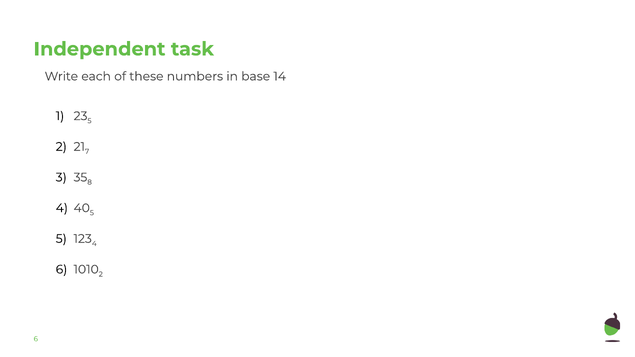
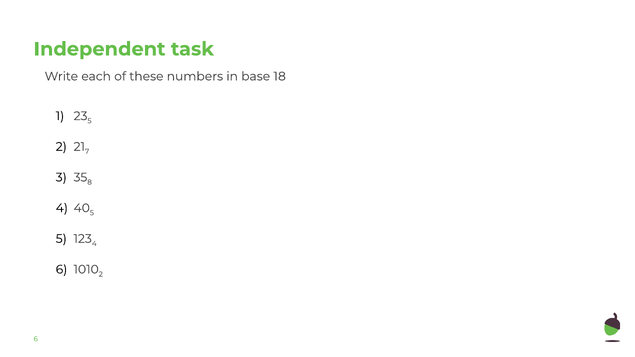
14: 14 -> 18
